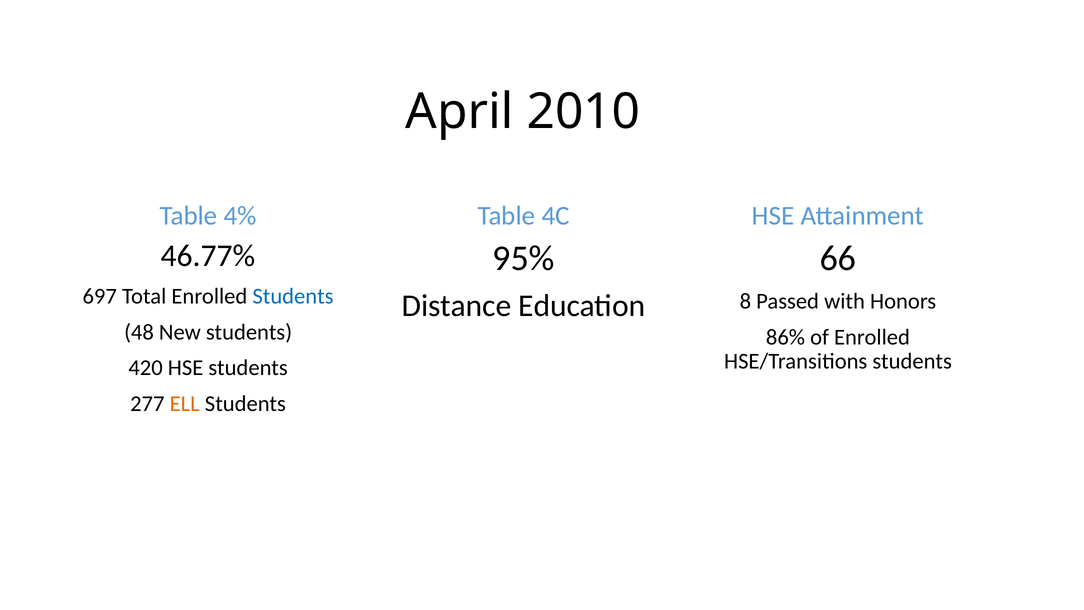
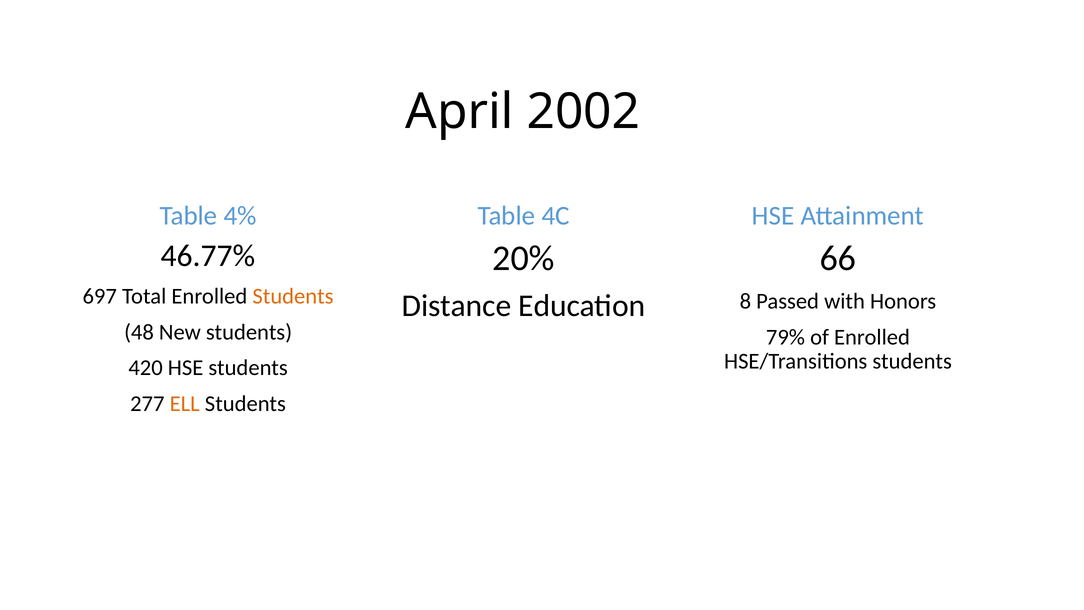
2010: 2010 -> 2002
95%: 95% -> 20%
Students at (293, 296) colour: blue -> orange
86%: 86% -> 79%
